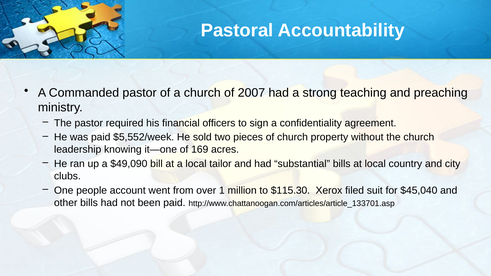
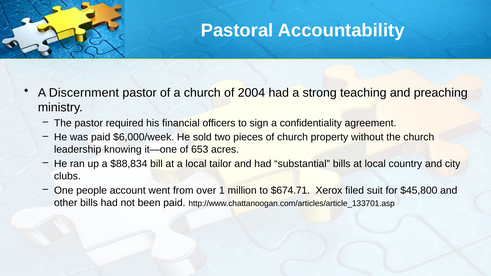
Commanded: Commanded -> Discernment
2007: 2007 -> 2004
$5,552/week: $5,552/week -> $6,000/week
169: 169 -> 653
$49,090: $49,090 -> $88,834
$115.30: $115.30 -> $674.71
$45,040: $45,040 -> $45,800
